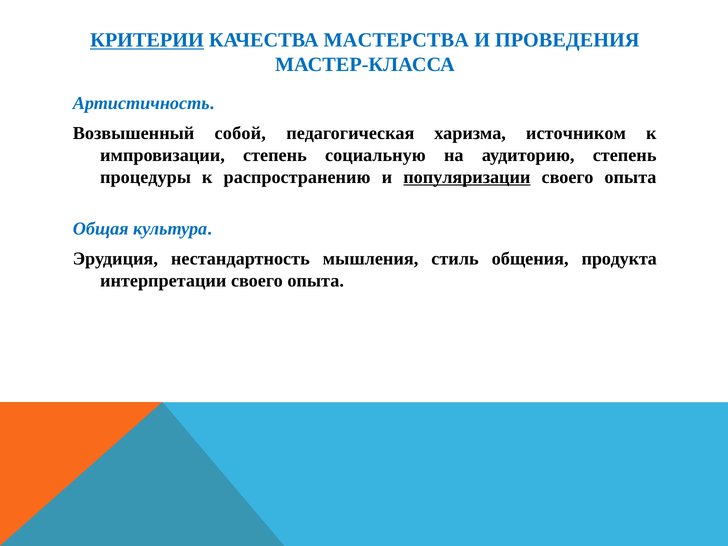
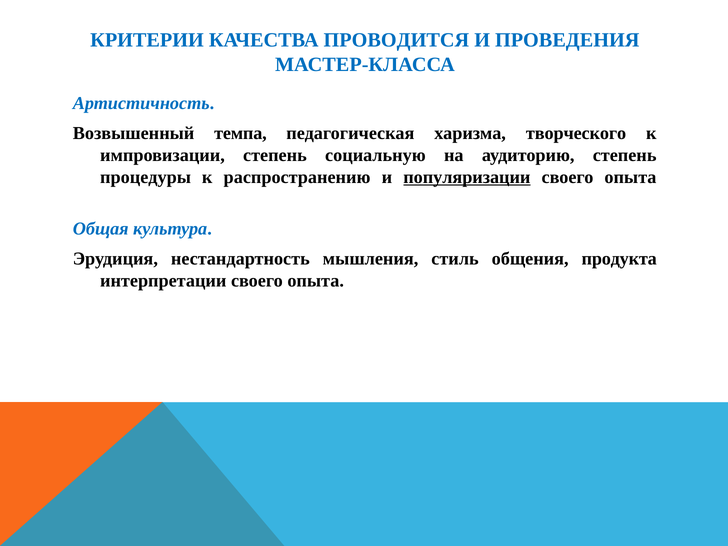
КРИТЕРИИ underline: present -> none
МАСТЕРСТВА: МАСТЕРСТВА -> ПРОВОДИТСЯ
собой: собой -> темпа
источником: источником -> творческого
